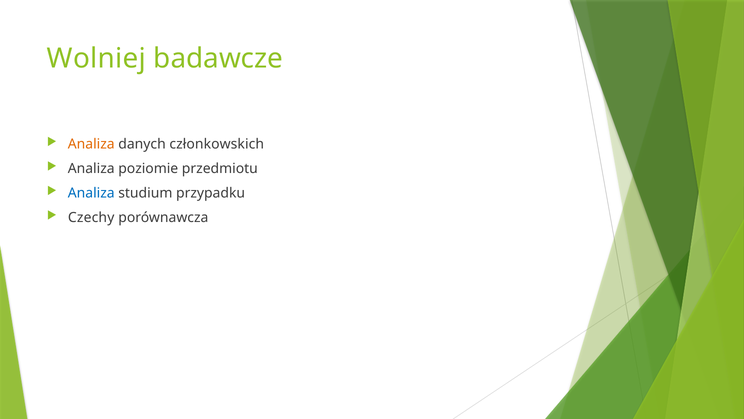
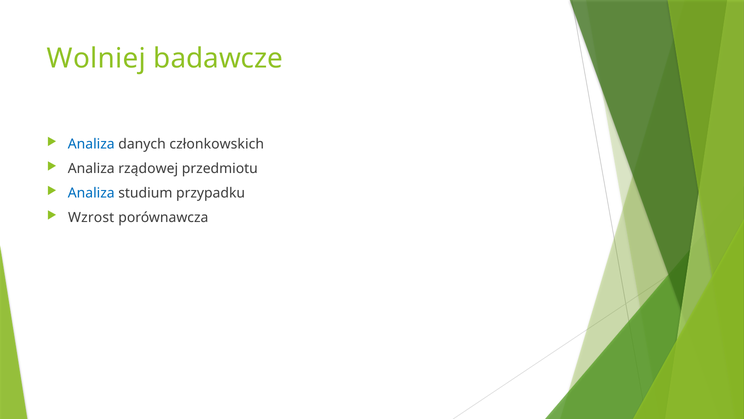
Analiza at (91, 144) colour: orange -> blue
poziomie: poziomie -> rządowej
Czechy: Czechy -> Wzrost
